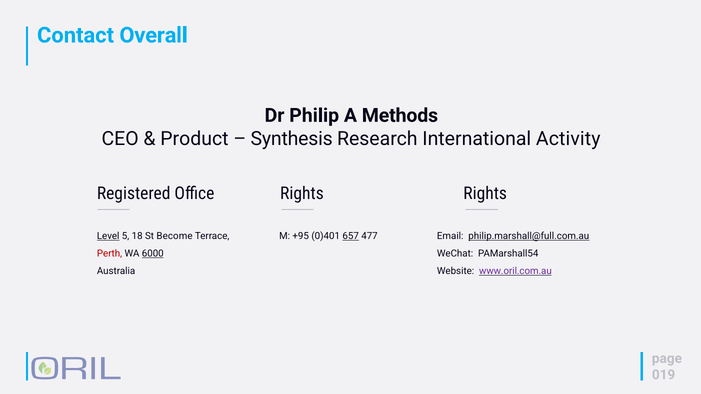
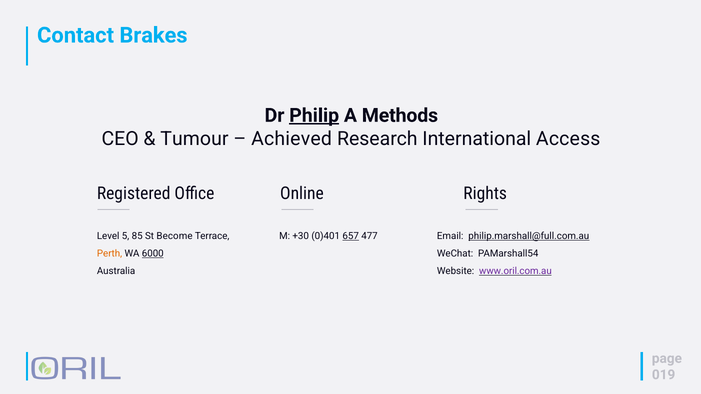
Overall: Overall -> Brakes
Philip underline: none -> present
Product: Product -> Tumour
Synthesis: Synthesis -> Achieved
Activity: Activity -> Access
Rights at (302, 193): Rights -> Online
+95: +95 -> +30
Level underline: present -> none
18: 18 -> 85
Perth colour: red -> orange
